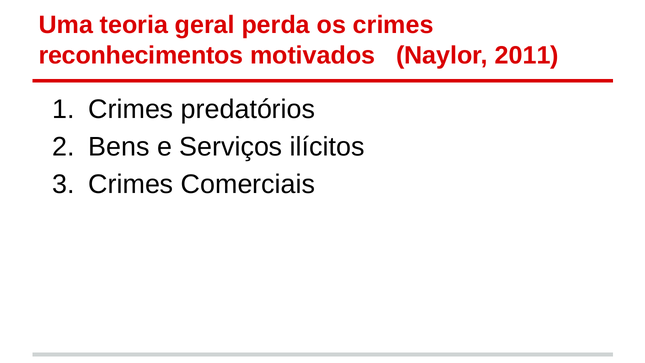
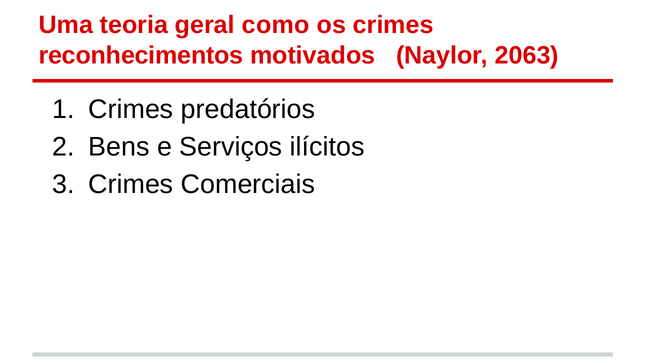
perda: perda -> como
2011: 2011 -> 2063
